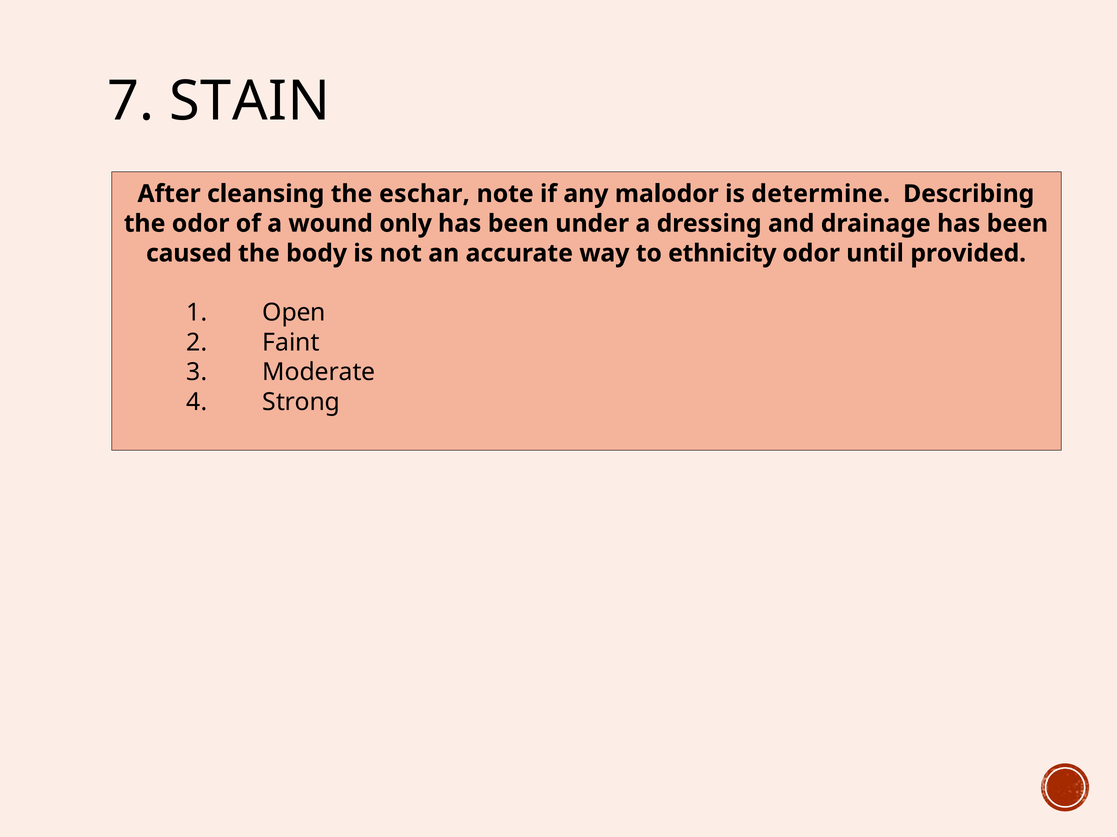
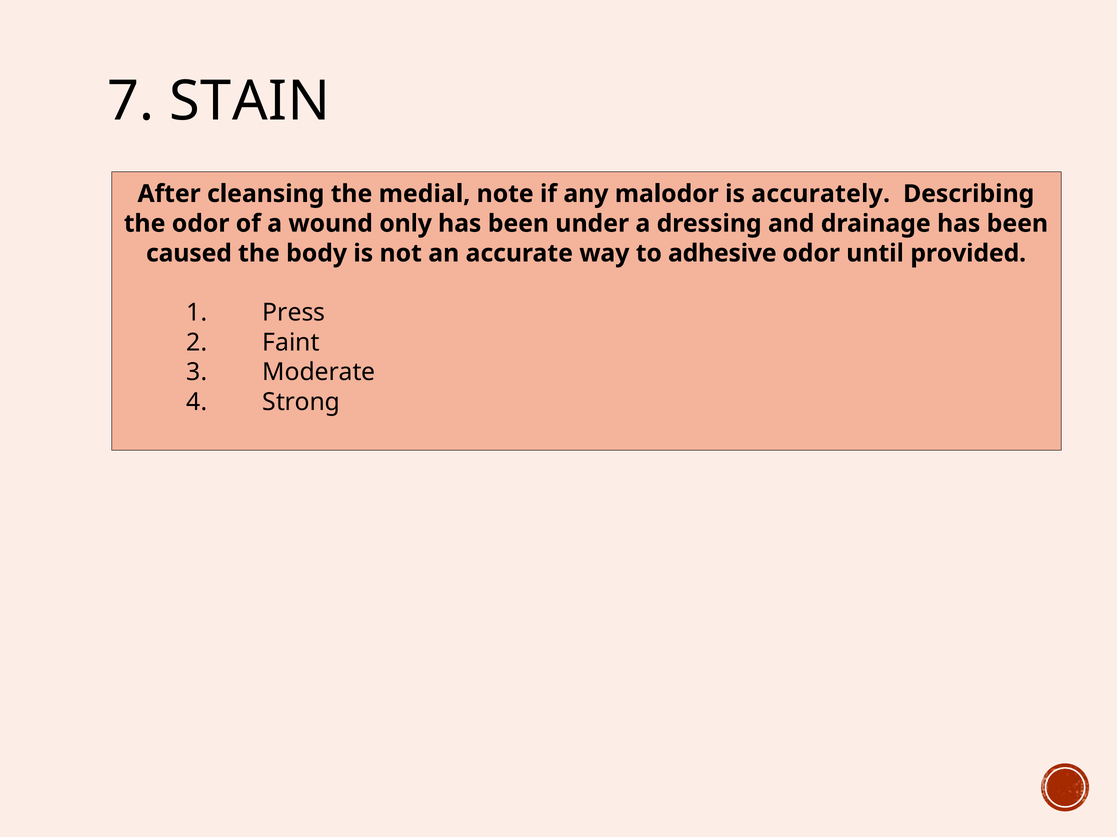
eschar: eschar -> medial
determine: determine -> accurately
ethnicity: ethnicity -> adhesive
Open: Open -> Press
